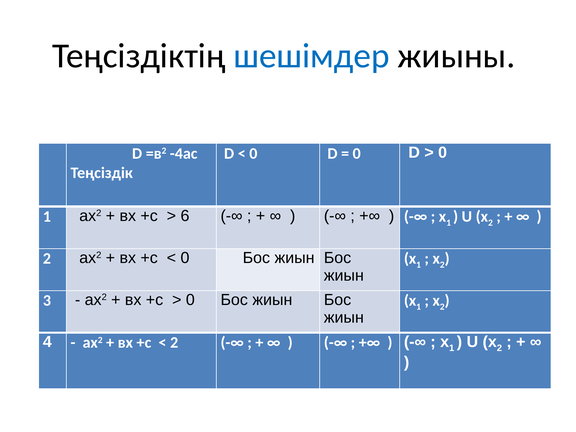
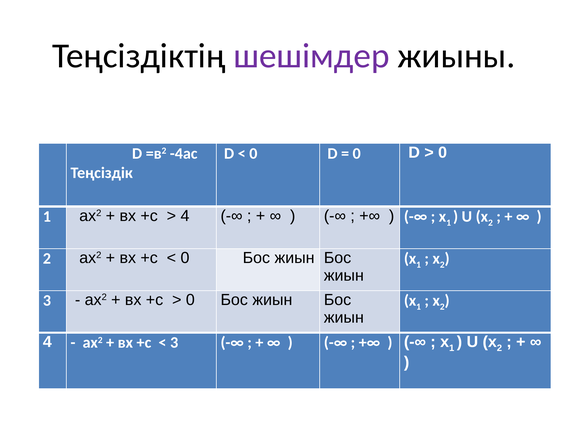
шешімдер colour: blue -> purple
6 at (185, 216): 6 -> 4
2 at (174, 343): 2 -> 3
